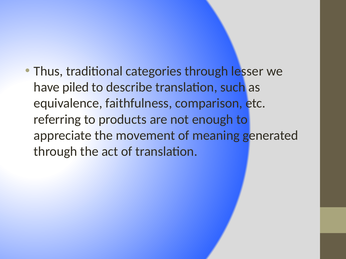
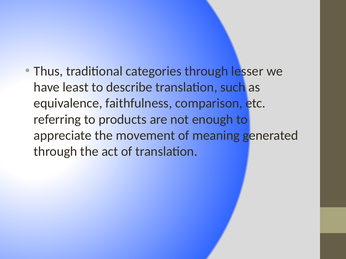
piled: piled -> least
